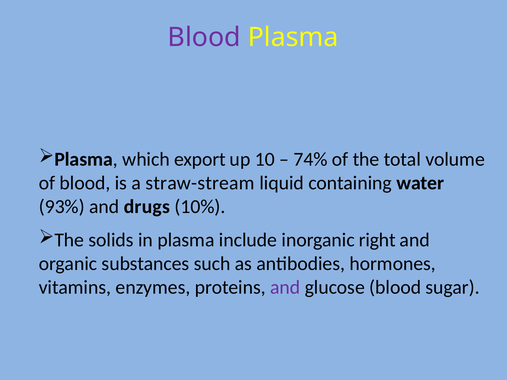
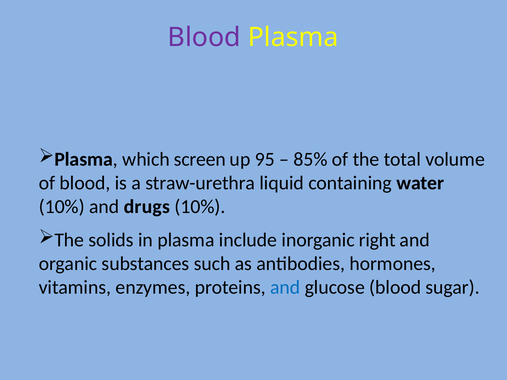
export: export -> screen
10: 10 -> 95
74%: 74% -> 85%
straw-stream: straw-stream -> straw-urethra
93% at (62, 207): 93% -> 10%
and at (285, 288) colour: purple -> blue
